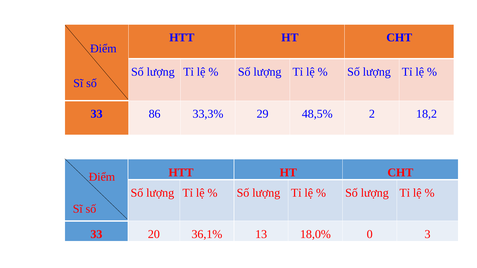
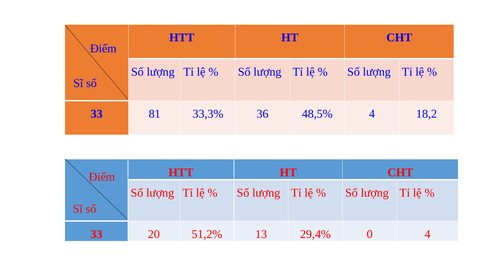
86: 86 -> 81
29: 29 -> 36
48,5% 2: 2 -> 4
36,1%: 36,1% -> 51,2%
18,0%: 18,0% -> 29,4%
0 3: 3 -> 4
